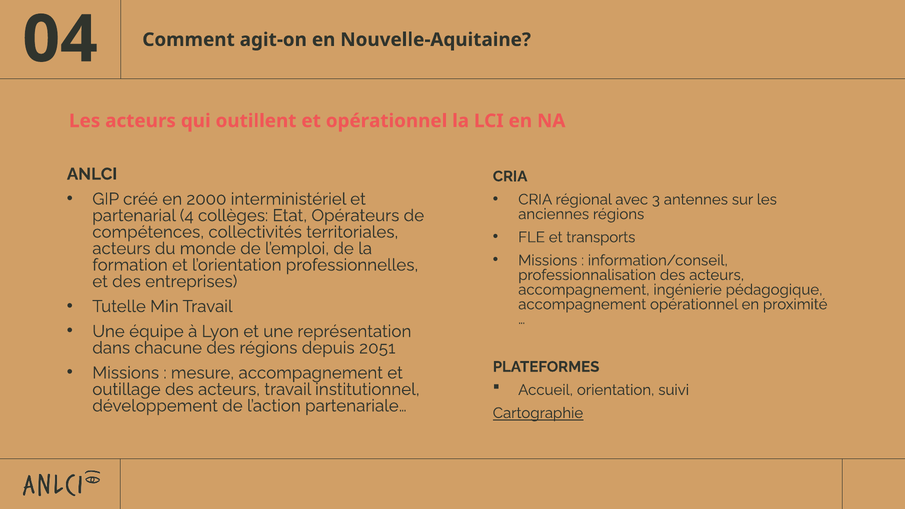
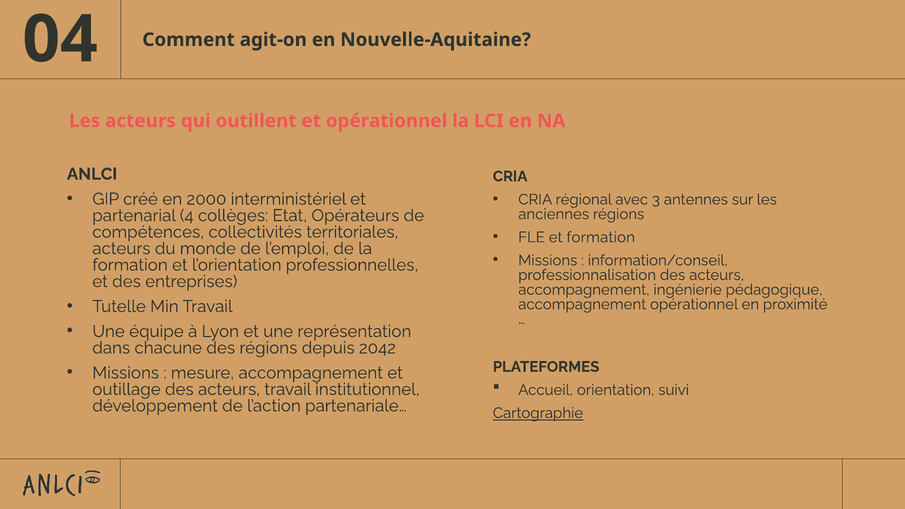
et transports: transports -> formation
2051: 2051 -> 2042
